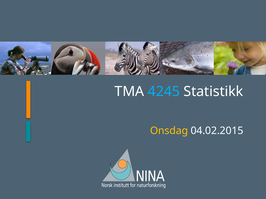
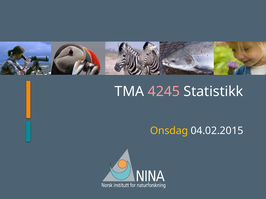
4245 colour: light blue -> pink
